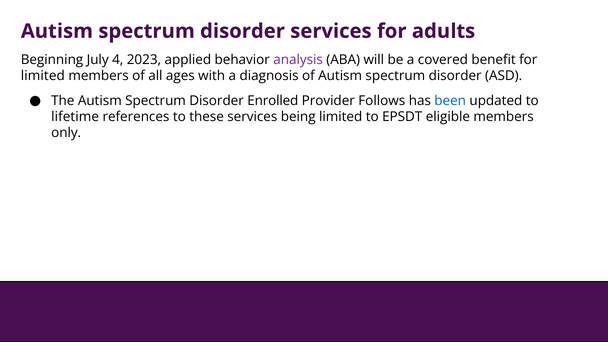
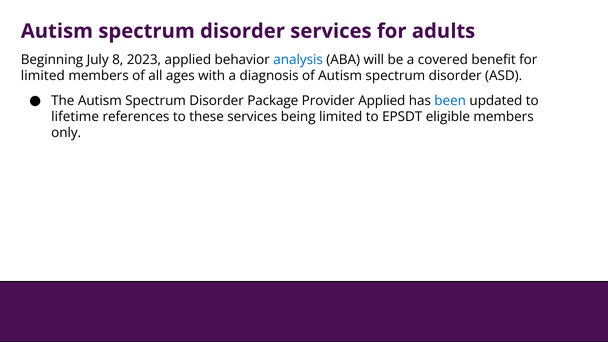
4: 4 -> 8
analysis colour: purple -> blue
Enrolled: Enrolled -> Package
Provider Follows: Follows -> Applied
